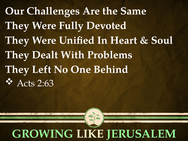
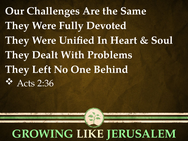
2:63: 2:63 -> 2:36
